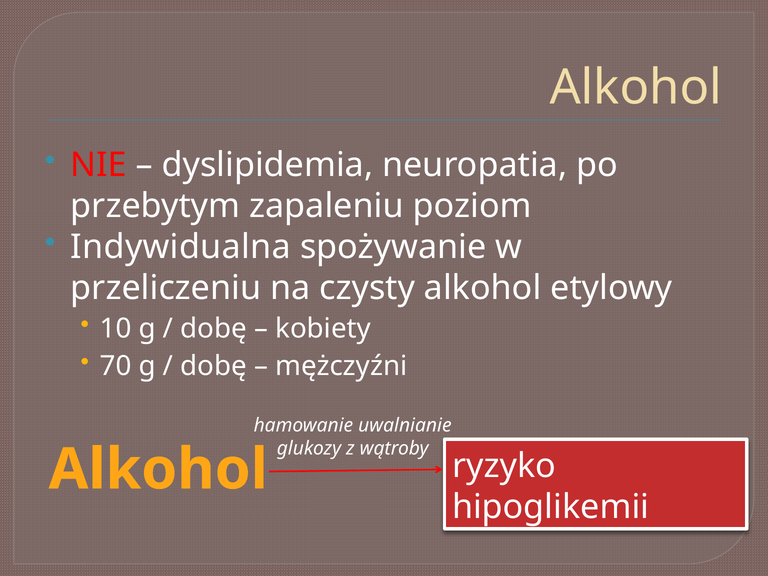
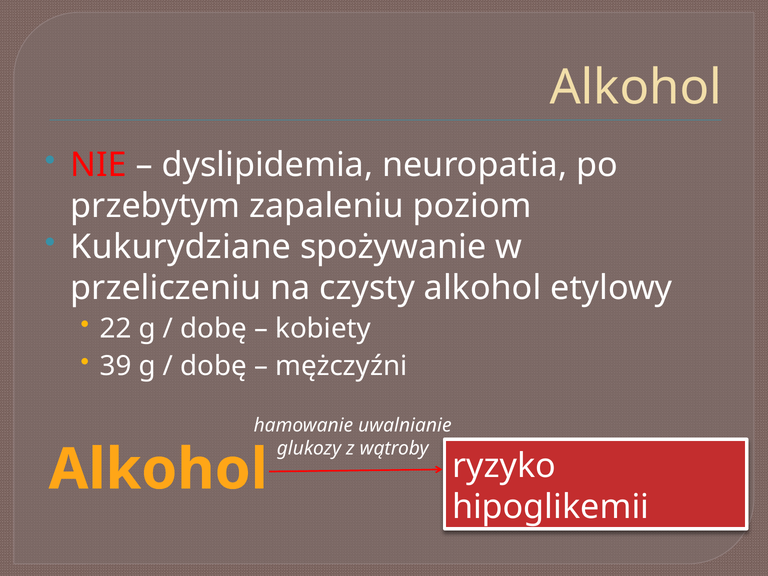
Indywidualna: Indywidualna -> Kukurydziane
10: 10 -> 22
70: 70 -> 39
